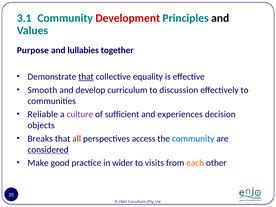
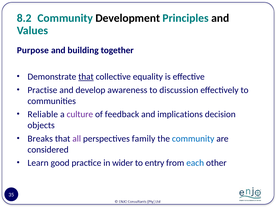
3.1: 3.1 -> 8.2
Development colour: red -> black
lullabies: lullabies -> building
Smooth: Smooth -> Practise
curriculum: curriculum -> awareness
sufficient: sufficient -> feedback
experiences: experiences -> implications
all colour: red -> purple
access: access -> family
considered underline: present -> none
Make: Make -> Learn
visits: visits -> entry
each colour: orange -> blue
